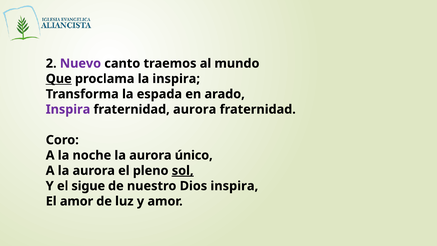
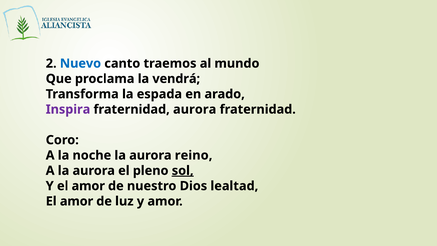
Nuevo colour: purple -> blue
Que underline: present -> none
la inspira: inspira -> vendrá
único: único -> reino
Y el sigue: sigue -> amor
Dios inspira: inspira -> lealtad
